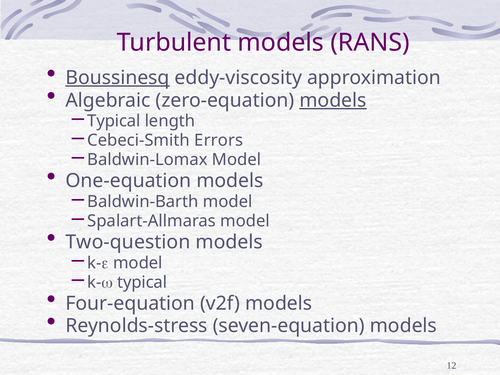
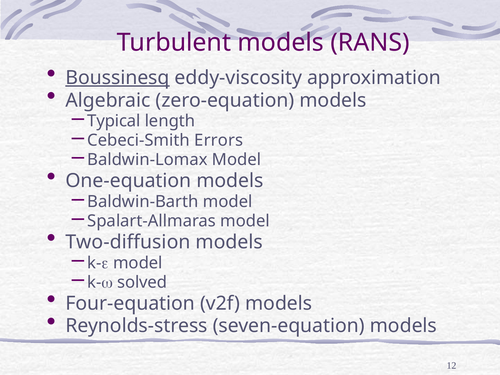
models at (333, 100) underline: present -> none
Two-question: Two-question -> Two-diffusion
k- typical: typical -> solved
